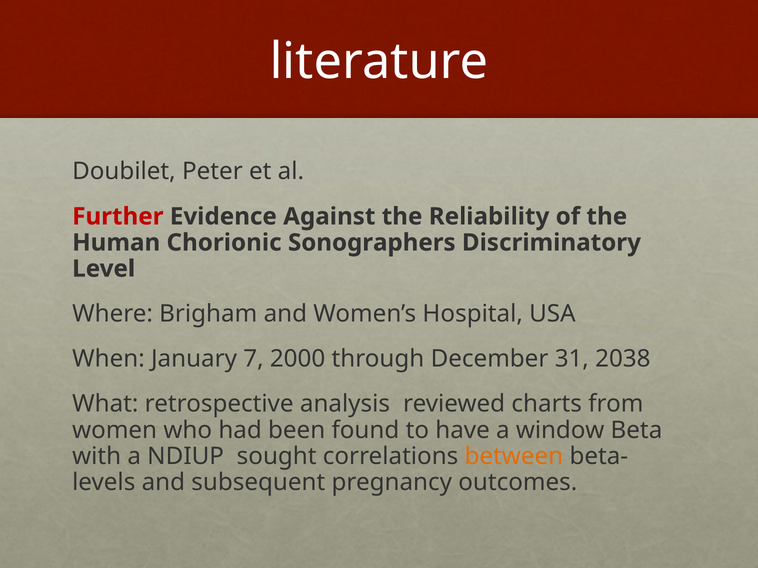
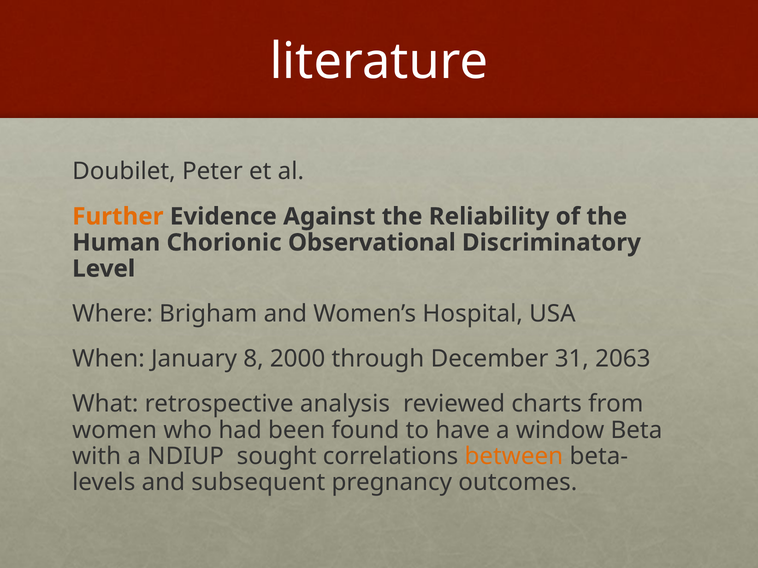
Further colour: red -> orange
Sonographers: Sonographers -> Observational
7: 7 -> 8
2038: 2038 -> 2063
